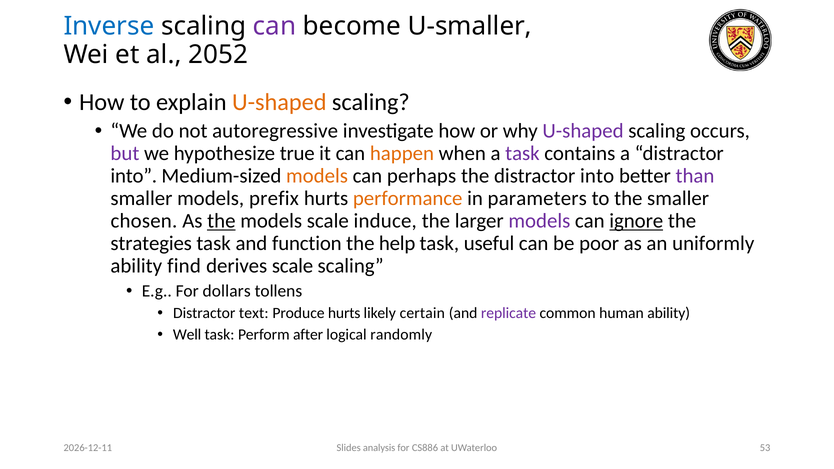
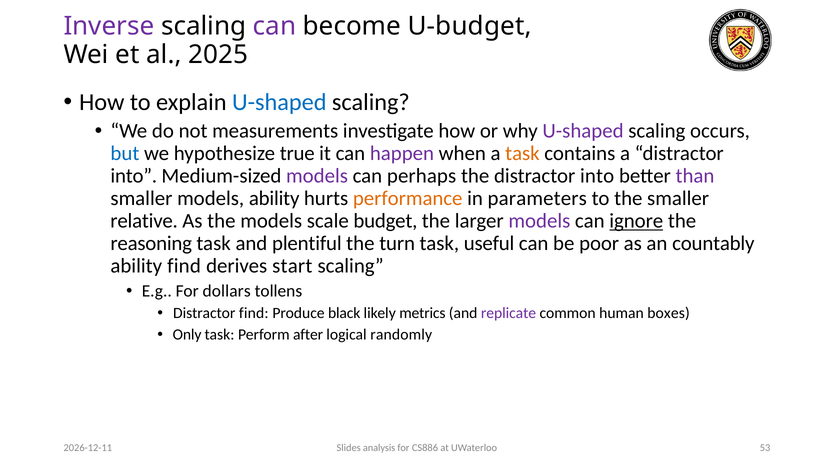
Inverse colour: blue -> purple
U-smaller: U-smaller -> U-budget
2052: 2052 -> 2025
U-shaped at (279, 102) colour: orange -> blue
autoregressive: autoregressive -> measurements
but colour: purple -> blue
happen colour: orange -> purple
task at (522, 154) colour: purple -> orange
models at (317, 176) colour: orange -> purple
models prefix: prefix -> ability
chosen: chosen -> relative
the at (221, 221) underline: present -> none
induce: induce -> budget
strategies: strategies -> reasoning
function: function -> plentiful
help: help -> turn
uniformly: uniformly -> countably
derives scale: scale -> start
Distractor text: text -> find
Produce hurts: hurts -> black
certain: certain -> metrics
human ability: ability -> boxes
Well: Well -> Only
